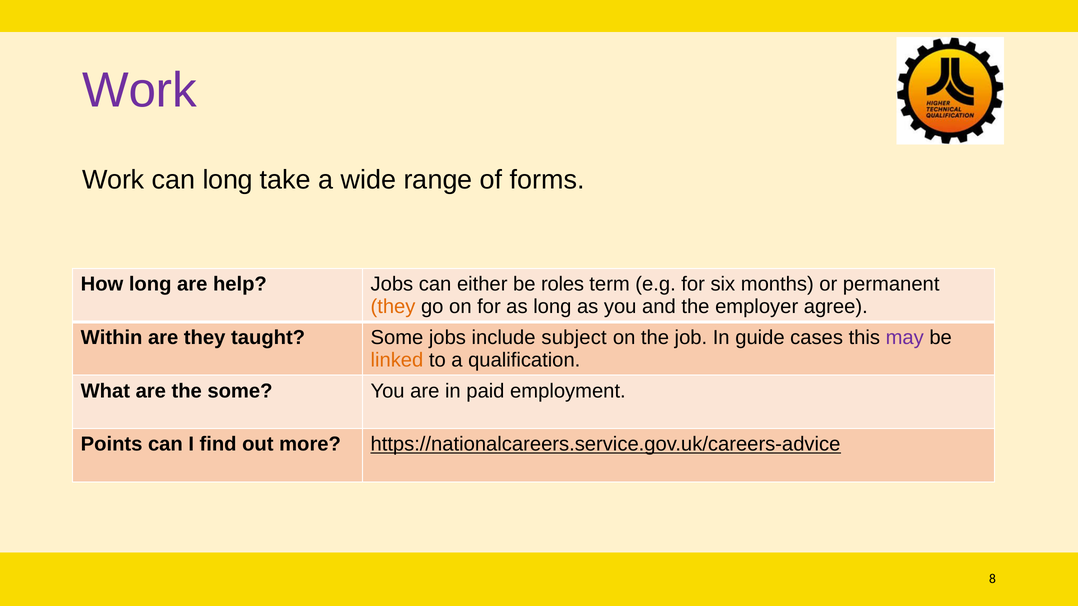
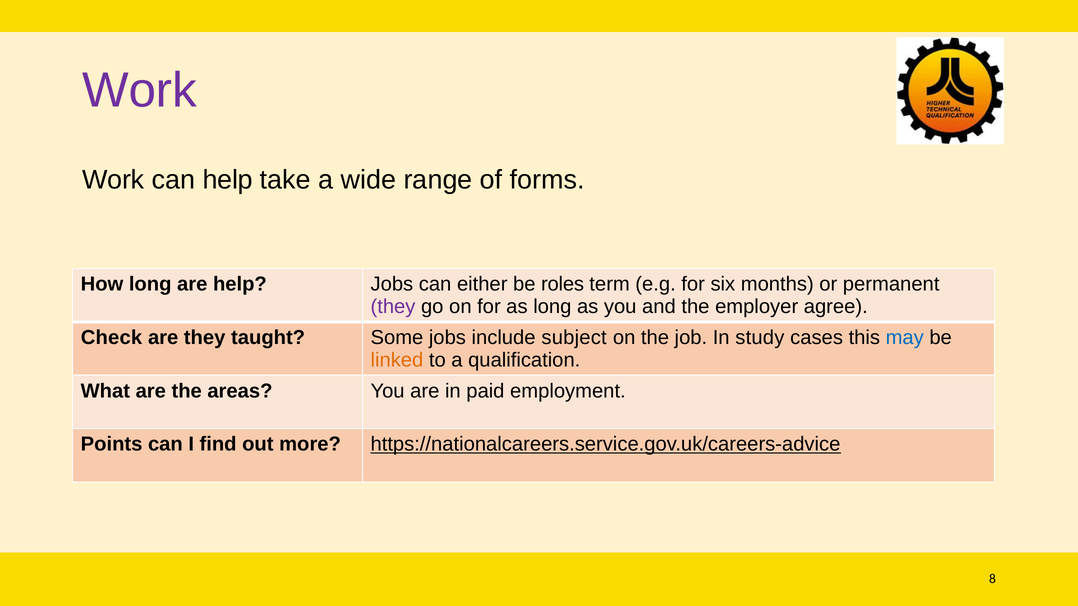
can long: long -> help
they at (393, 307) colour: orange -> purple
Within: Within -> Check
guide: guide -> study
may colour: purple -> blue
the some: some -> areas
